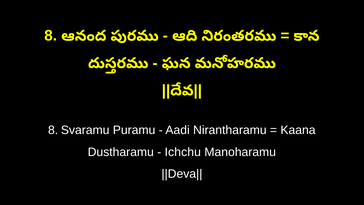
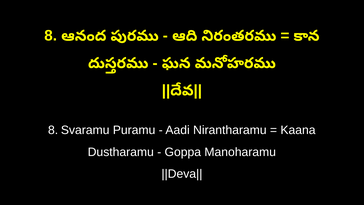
Ichchu: Ichchu -> Goppa
